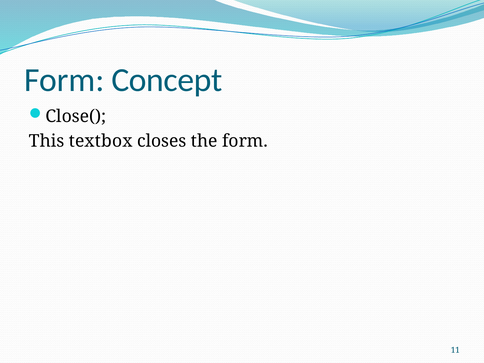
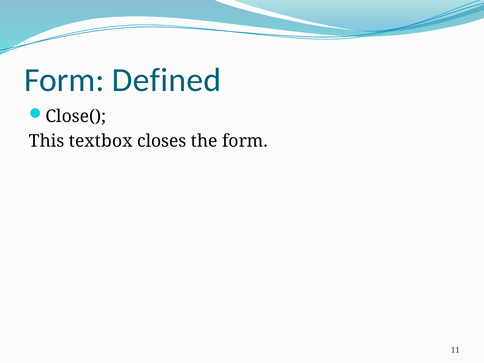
Concept: Concept -> Defined
